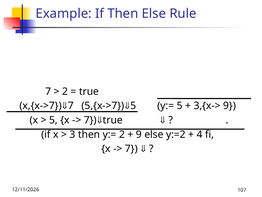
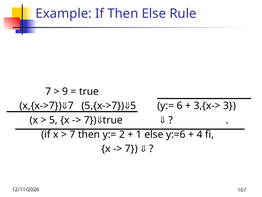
2 at (65, 91): 2 -> 9
y:= 5: 5 -> 6
3,{x-> 9: 9 -> 3
3 at (73, 134): 3 -> 7
9 at (139, 134): 9 -> 1
y:=2: y:=2 -> y:=6
